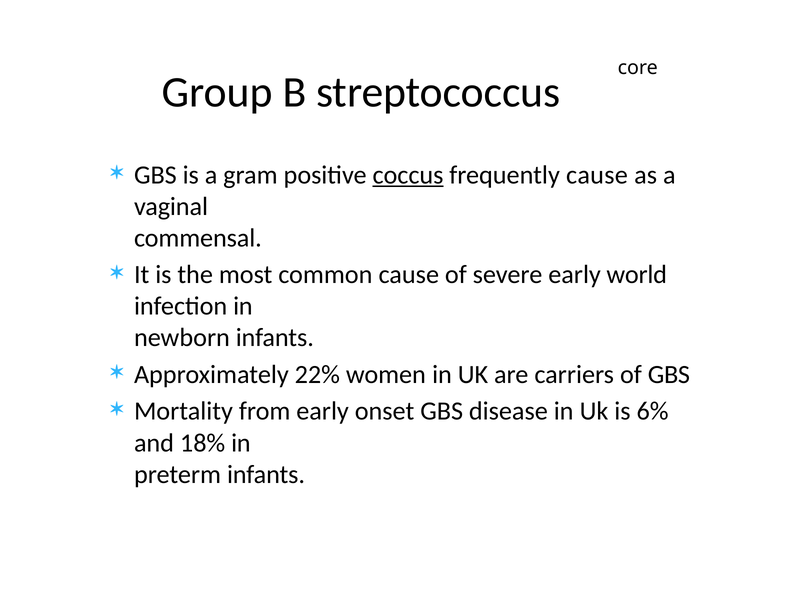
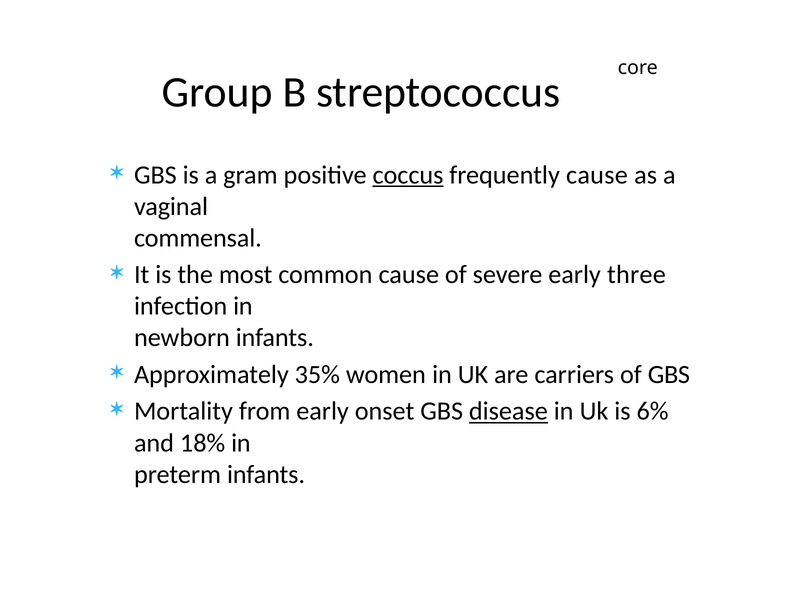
world: world -> three
22%: 22% -> 35%
disease underline: none -> present
